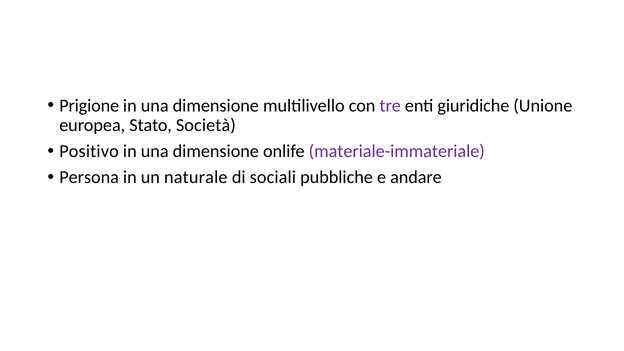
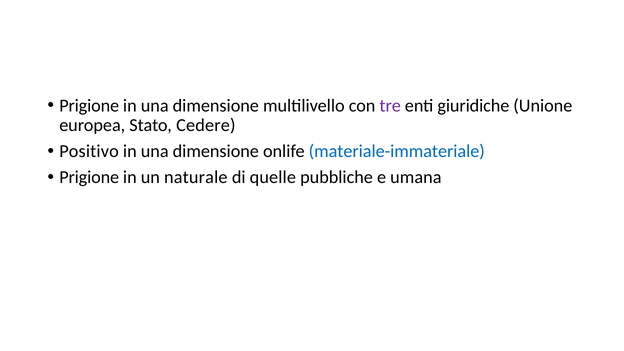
Società: Società -> Cedere
materiale-immateriale colour: purple -> blue
Persona at (89, 177): Persona -> Prigione
sociali: sociali -> quelle
andare: andare -> umana
